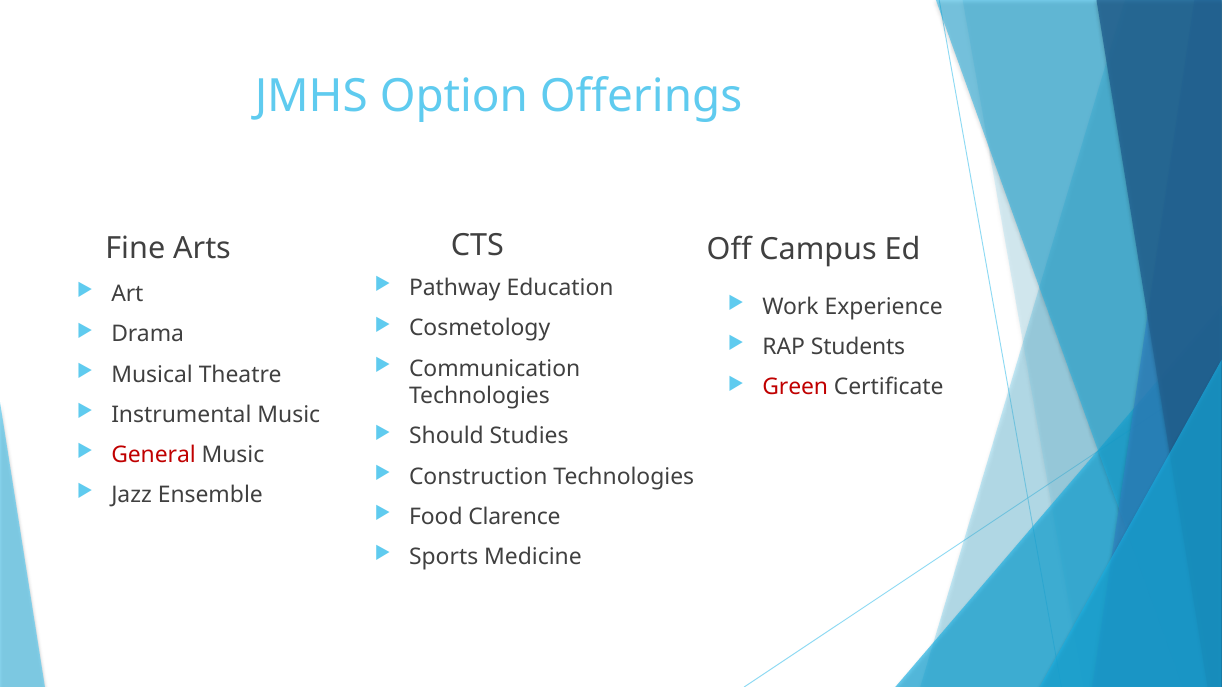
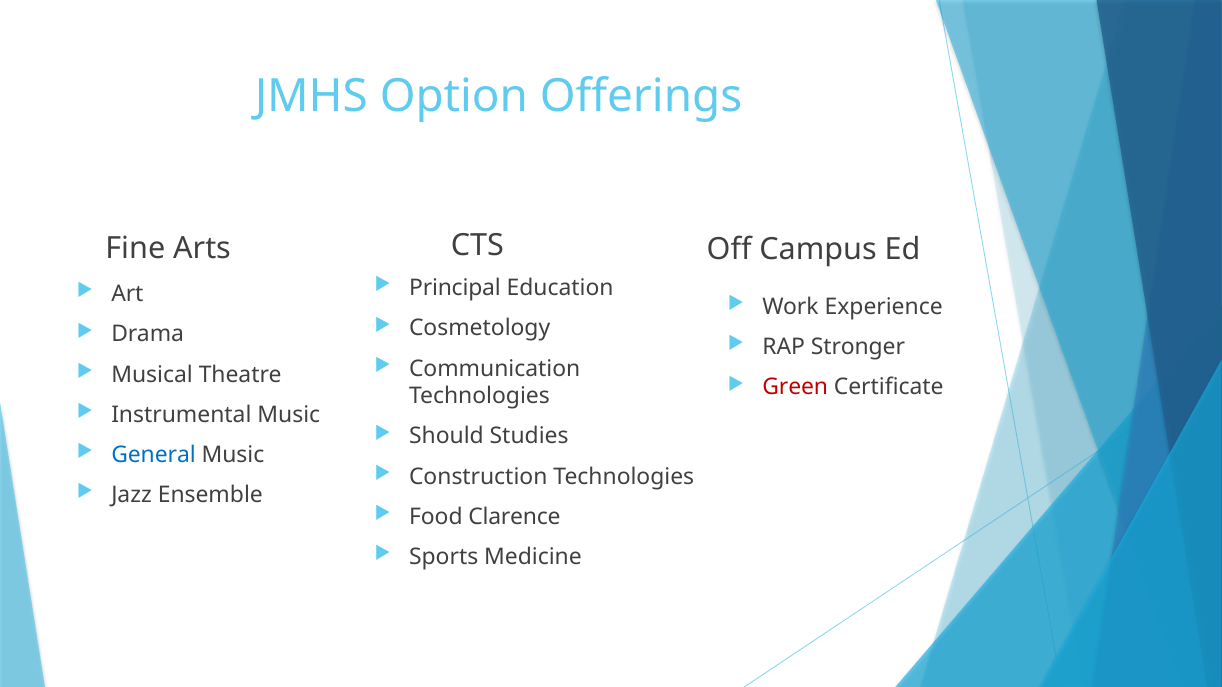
Pathway: Pathway -> Principal
Students: Students -> Stronger
General colour: red -> blue
